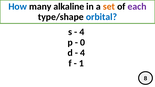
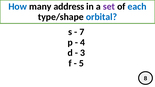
alkaline: alkaline -> address
set colour: orange -> purple
each colour: purple -> blue
4 at (82, 32): 4 -> 7
0: 0 -> 4
4 at (83, 53): 4 -> 3
1: 1 -> 5
